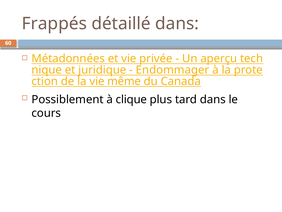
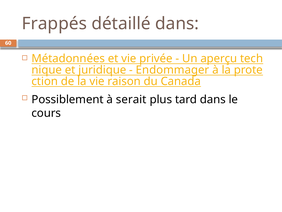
même: même -> raison
clique: clique -> serait
